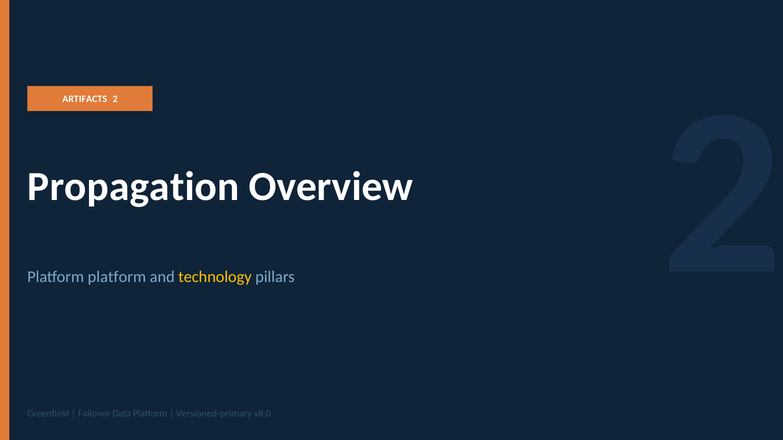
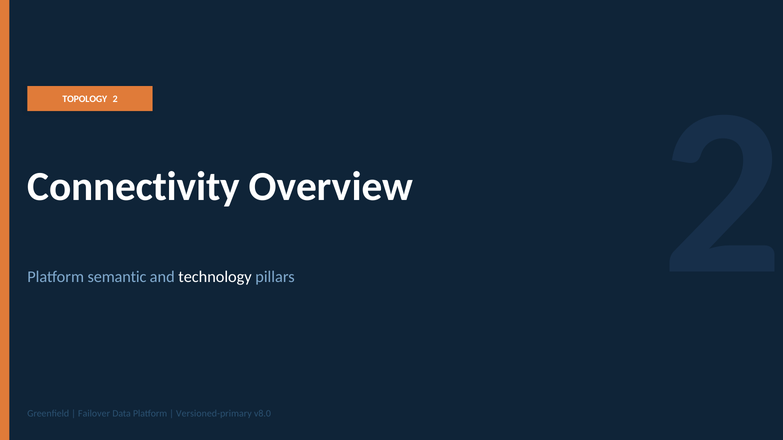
ARTIFACTS: ARTIFACTS -> TOPOLOGY
Propagation: Propagation -> Connectivity
Platform platform: platform -> semantic
technology colour: yellow -> white
